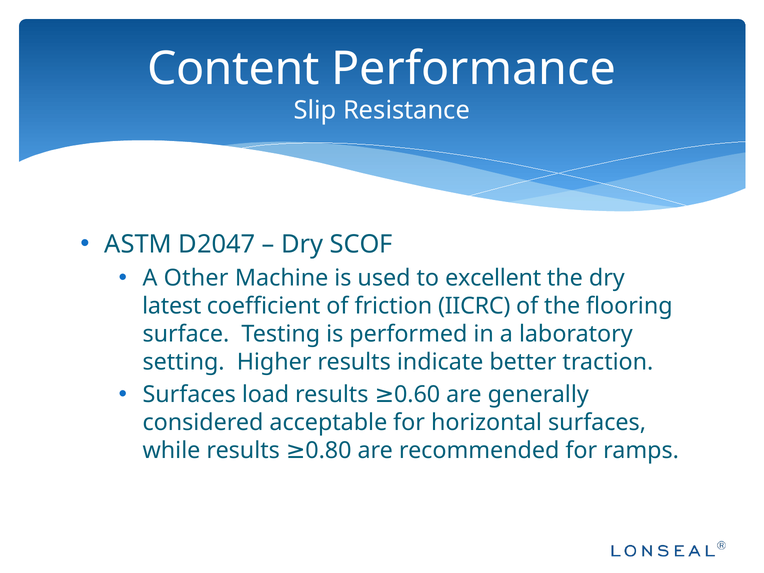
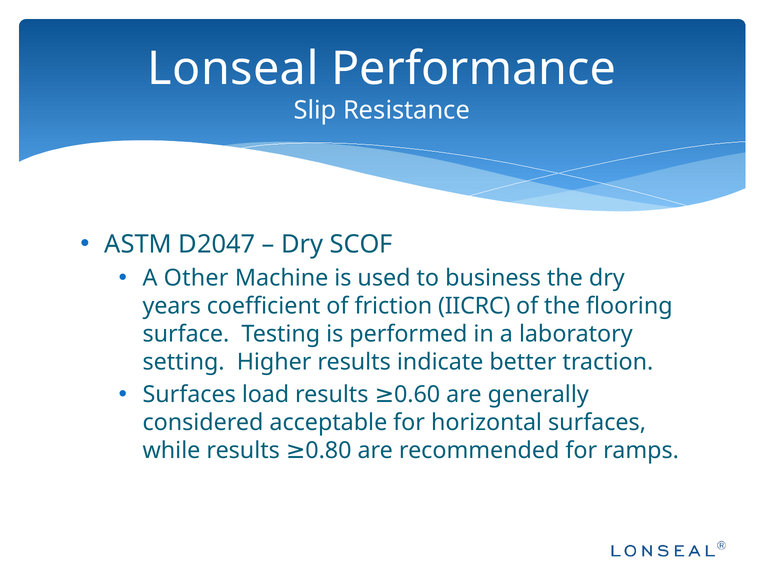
Content: Content -> Lonseal
excellent: excellent -> business
latest: latest -> years
